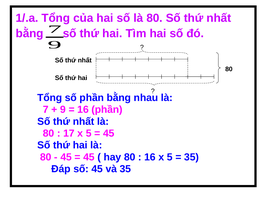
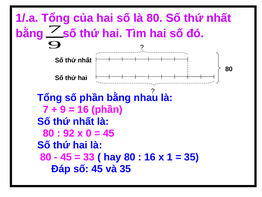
17: 17 -> 92
5 at (89, 133): 5 -> 0
45 at (89, 157): 45 -> 33
16 x 5: 5 -> 1
